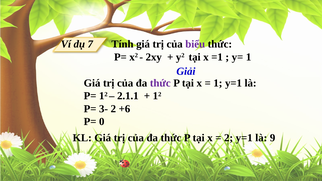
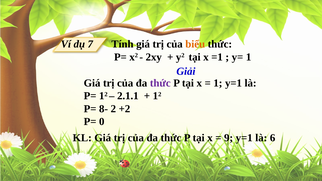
biểu colour: purple -> orange
3-: 3- -> 8-
+6: +6 -> +2
2 at (229, 138): 2 -> 9
9: 9 -> 6
